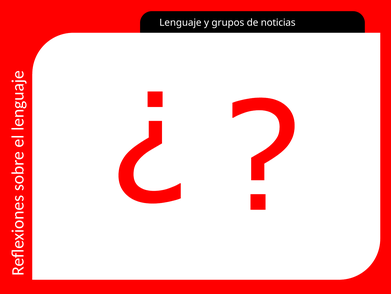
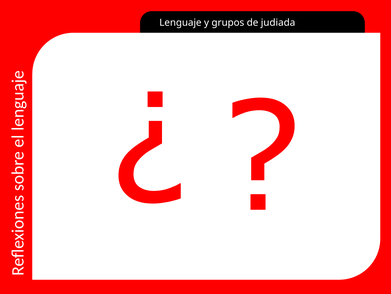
de noticias: noticias -> judiada
